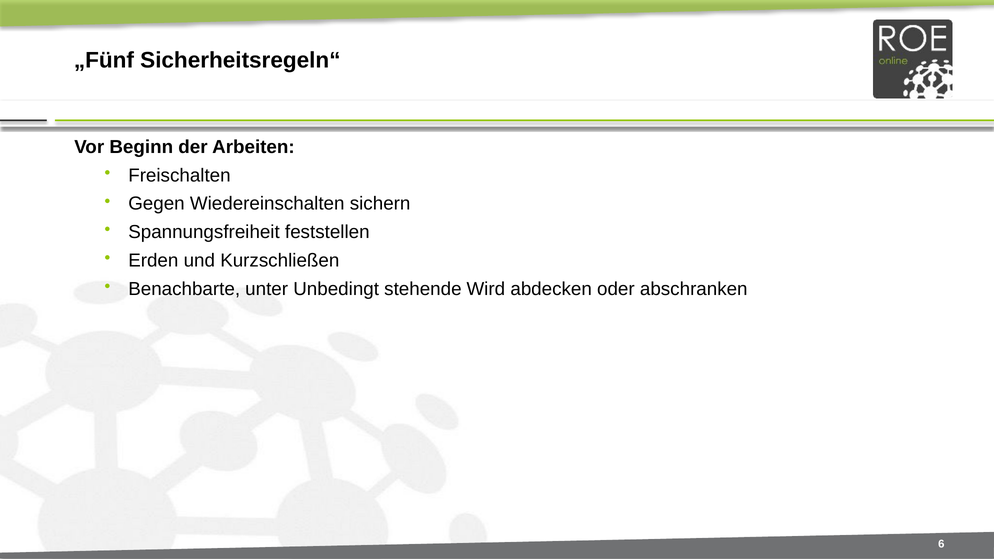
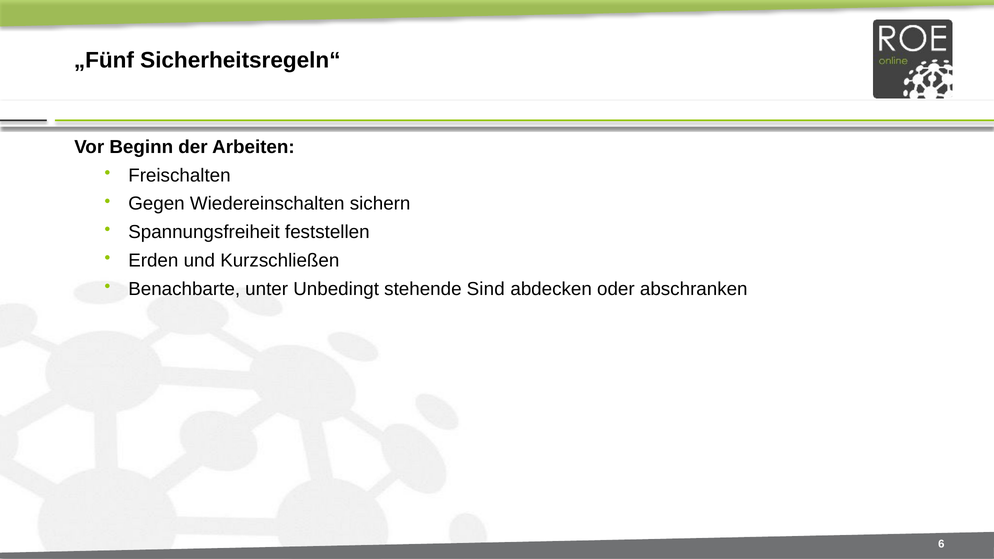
Wird: Wird -> Sind
